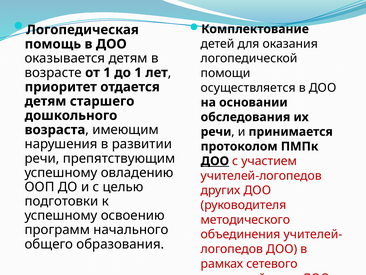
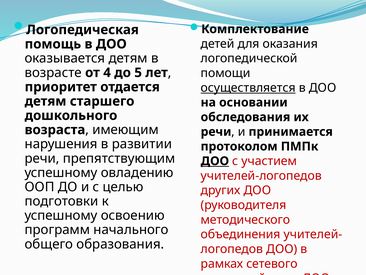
от 1: 1 -> 4
до 1: 1 -> 5
осуществляется underline: none -> present
